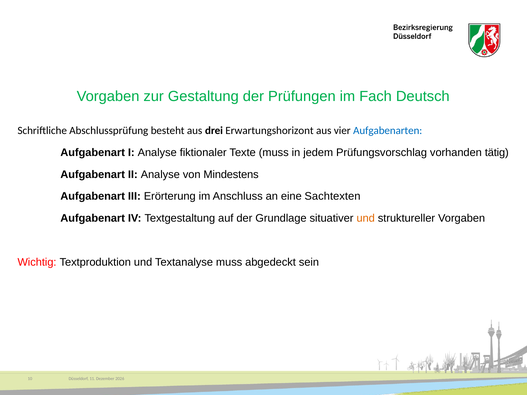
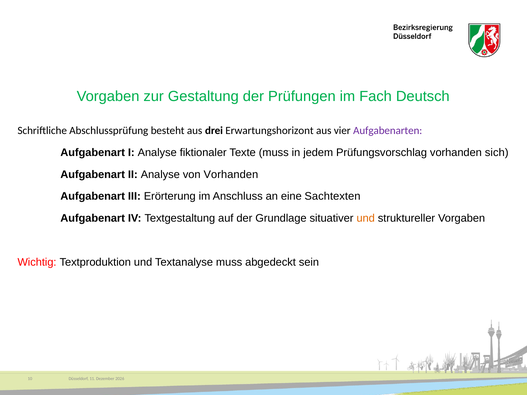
Aufgabenarten colour: blue -> purple
tätig: tätig -> sich
von Mindestens: Mindestens -> Vorhanden
